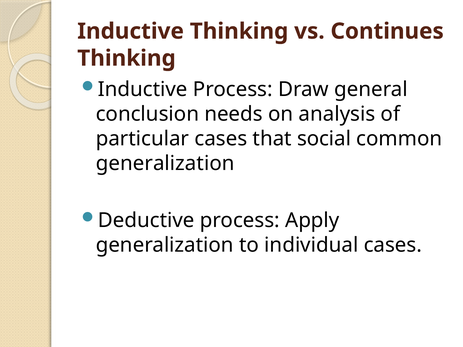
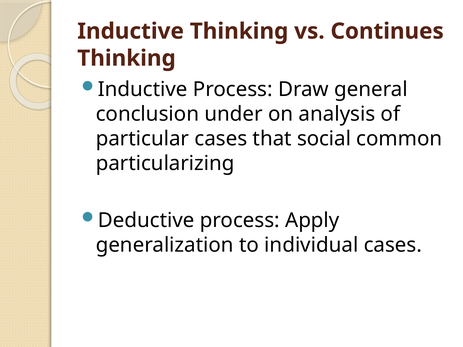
needs: needs -> under
generalization at (165, 163): generalization -> particularizing
